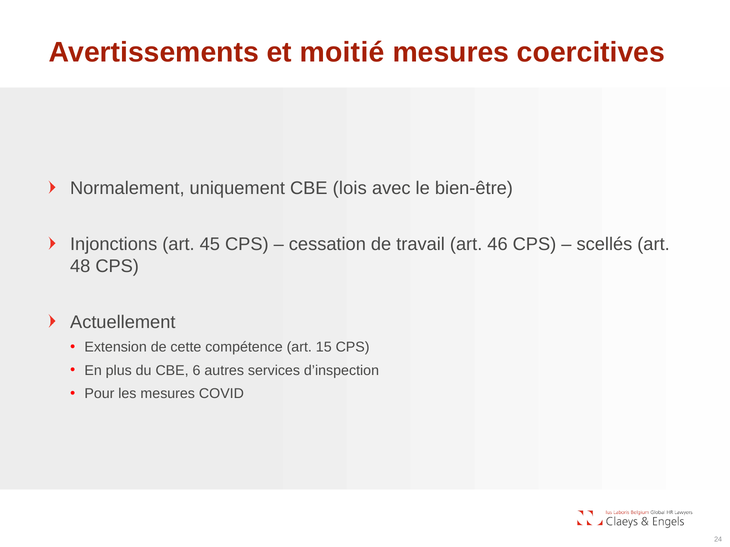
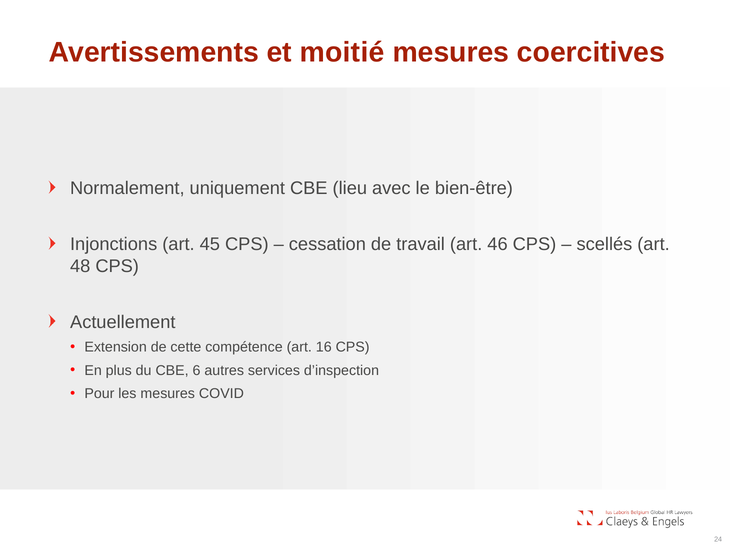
lois: lois -> lieu
15: 15 -> 16
